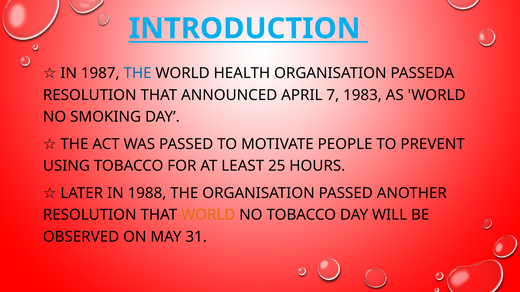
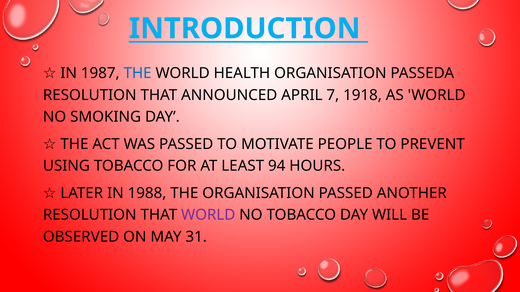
1983: 1983 -> 1918
25: 25 -> 94
WORLD at (208, 215) colour: orange -> purple
